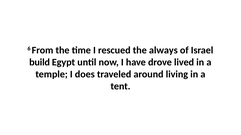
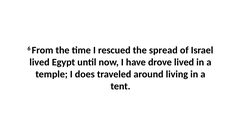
always: always -> spread
build at (40, 62): build -> lived
